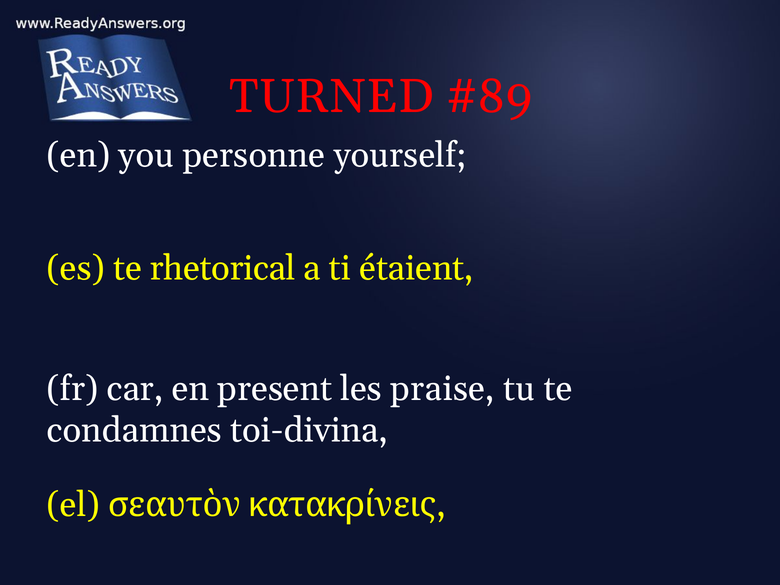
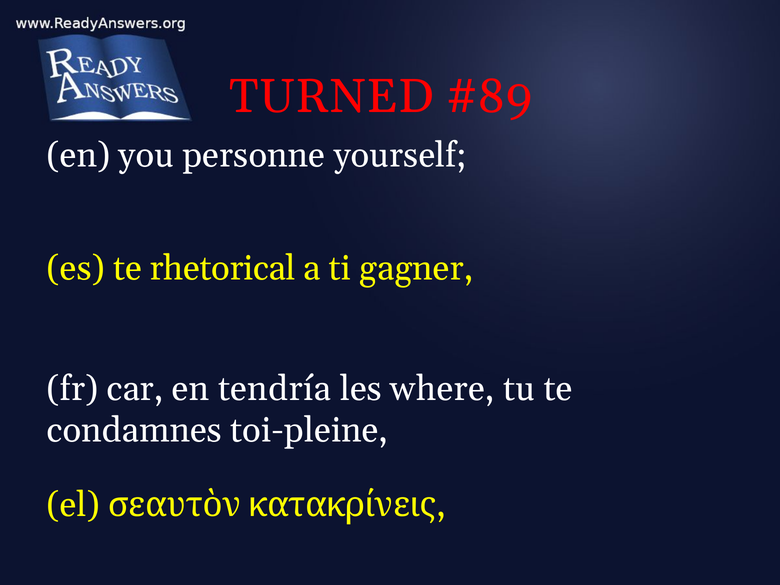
étaient: étaient -> gagner
present: present -> tendría
praise: praise -> where
toi-divina: toi-divina -> toi-pleine
